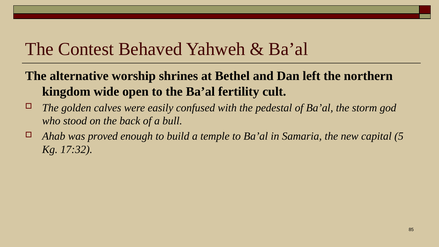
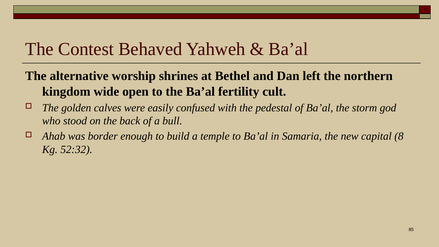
proved: proved -> border
5: 5 -> 8
17:32: 17:32 -> 52:32
